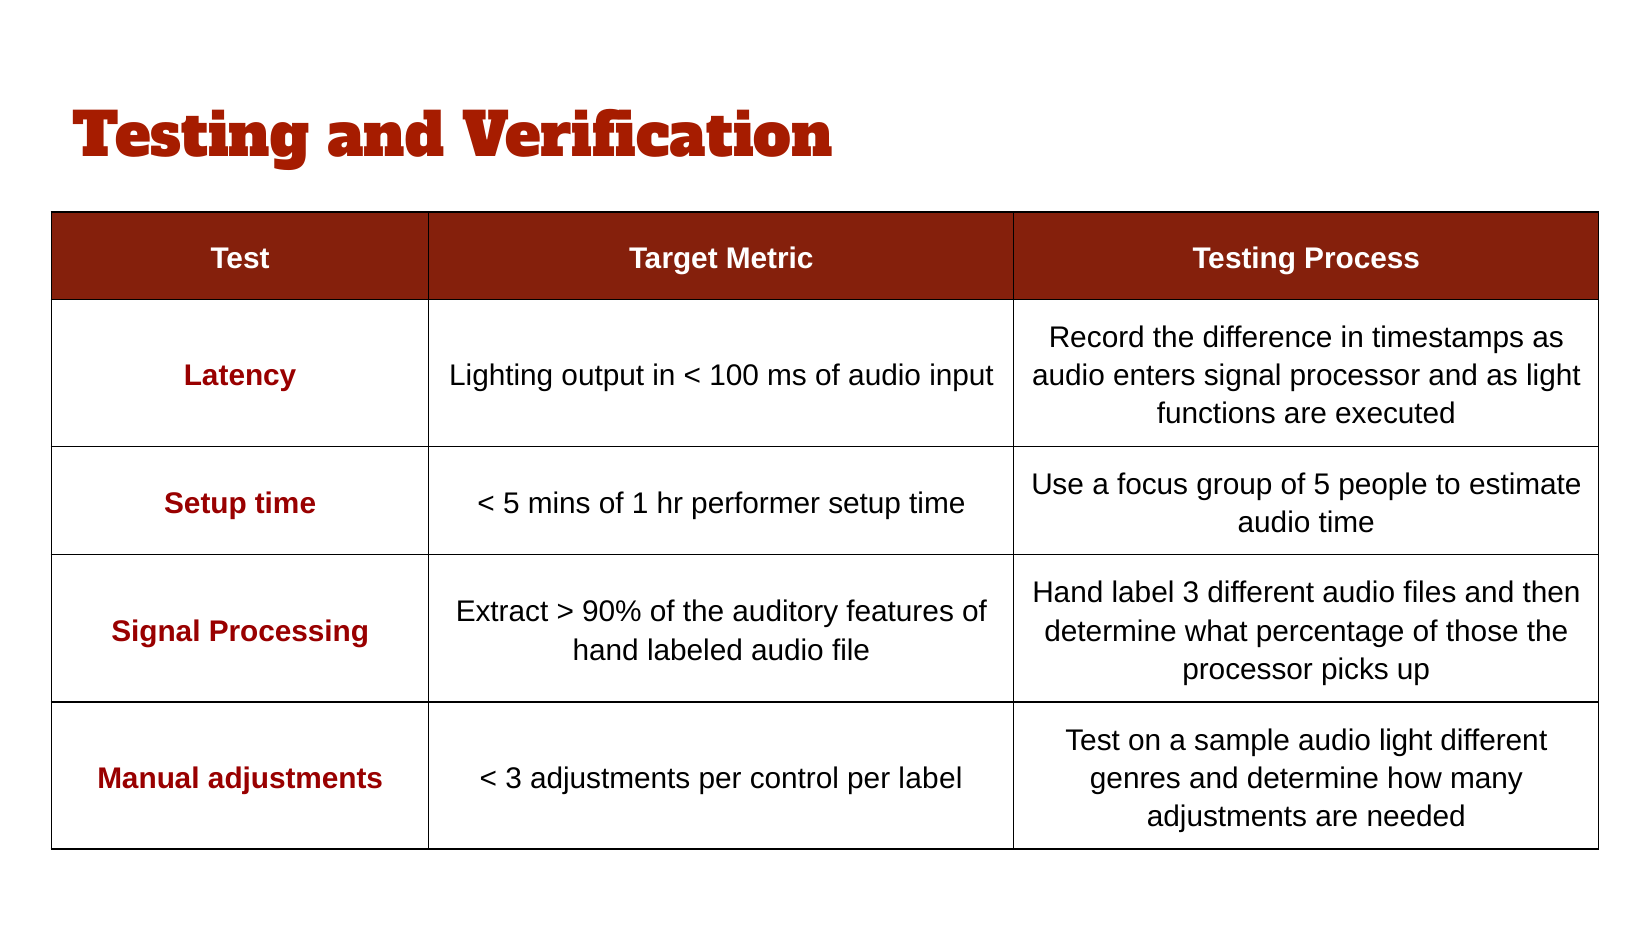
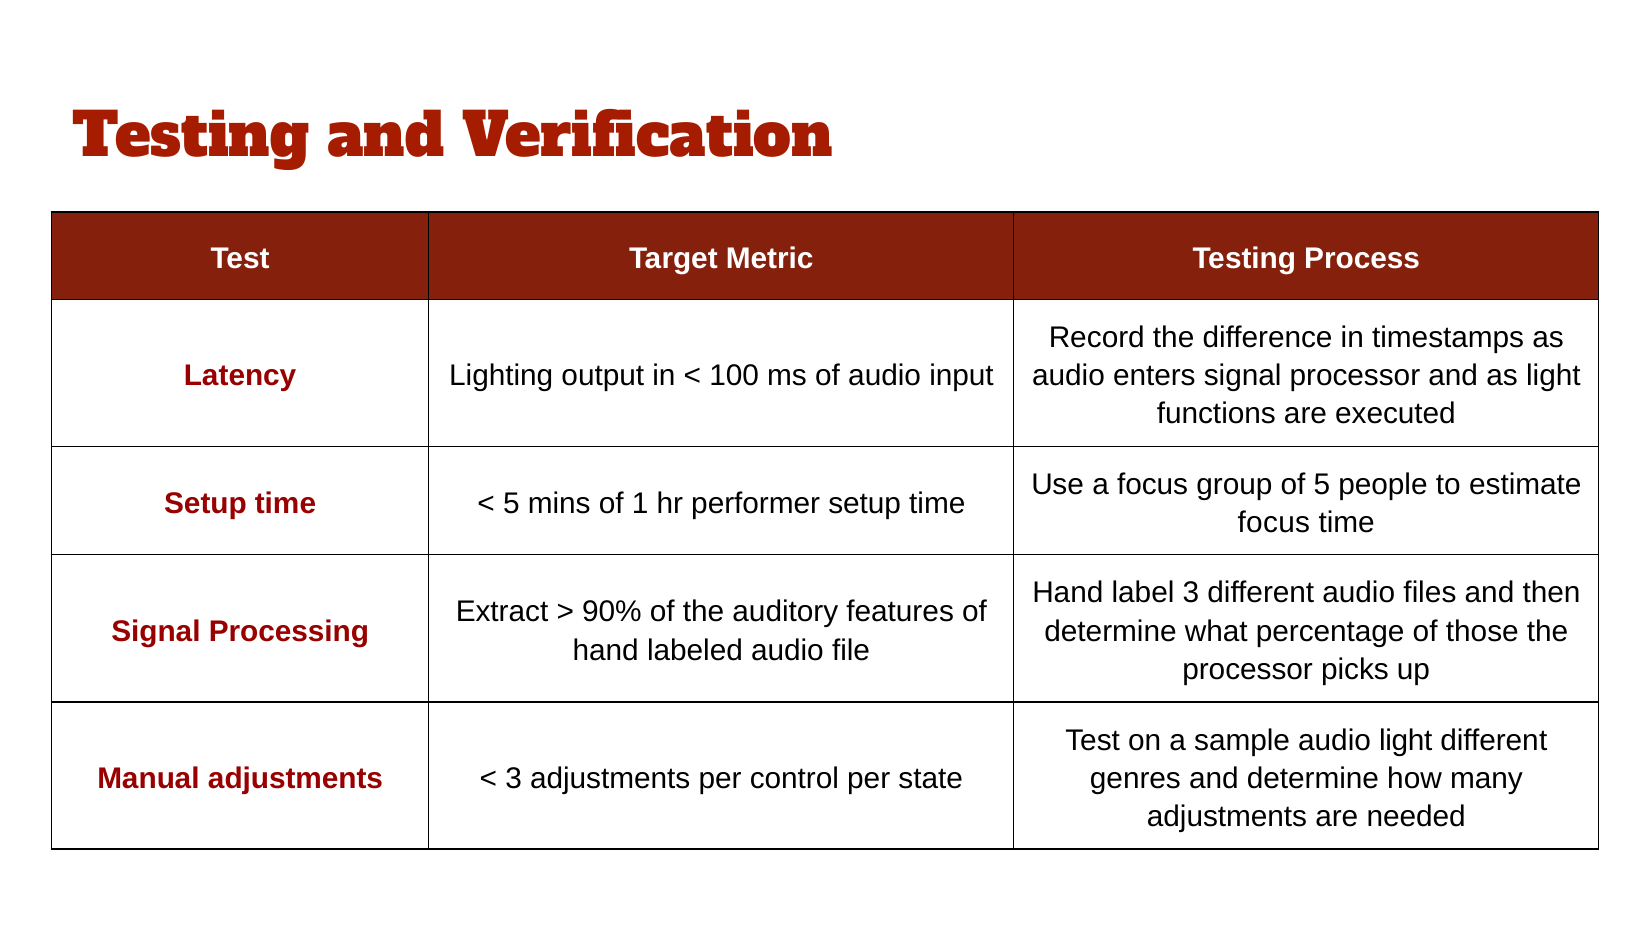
audio at (1274, 523): audio -> focus
per label: label -> state
